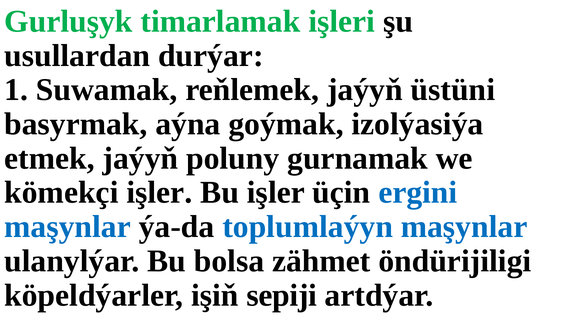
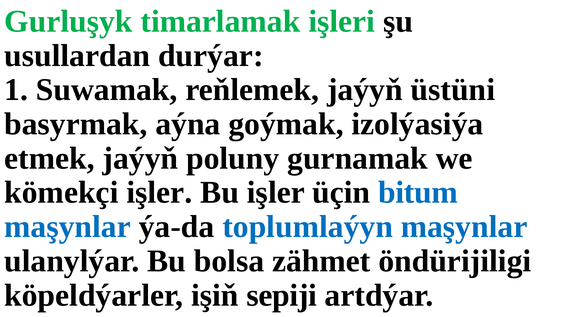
ergini: ergini -> bitum
